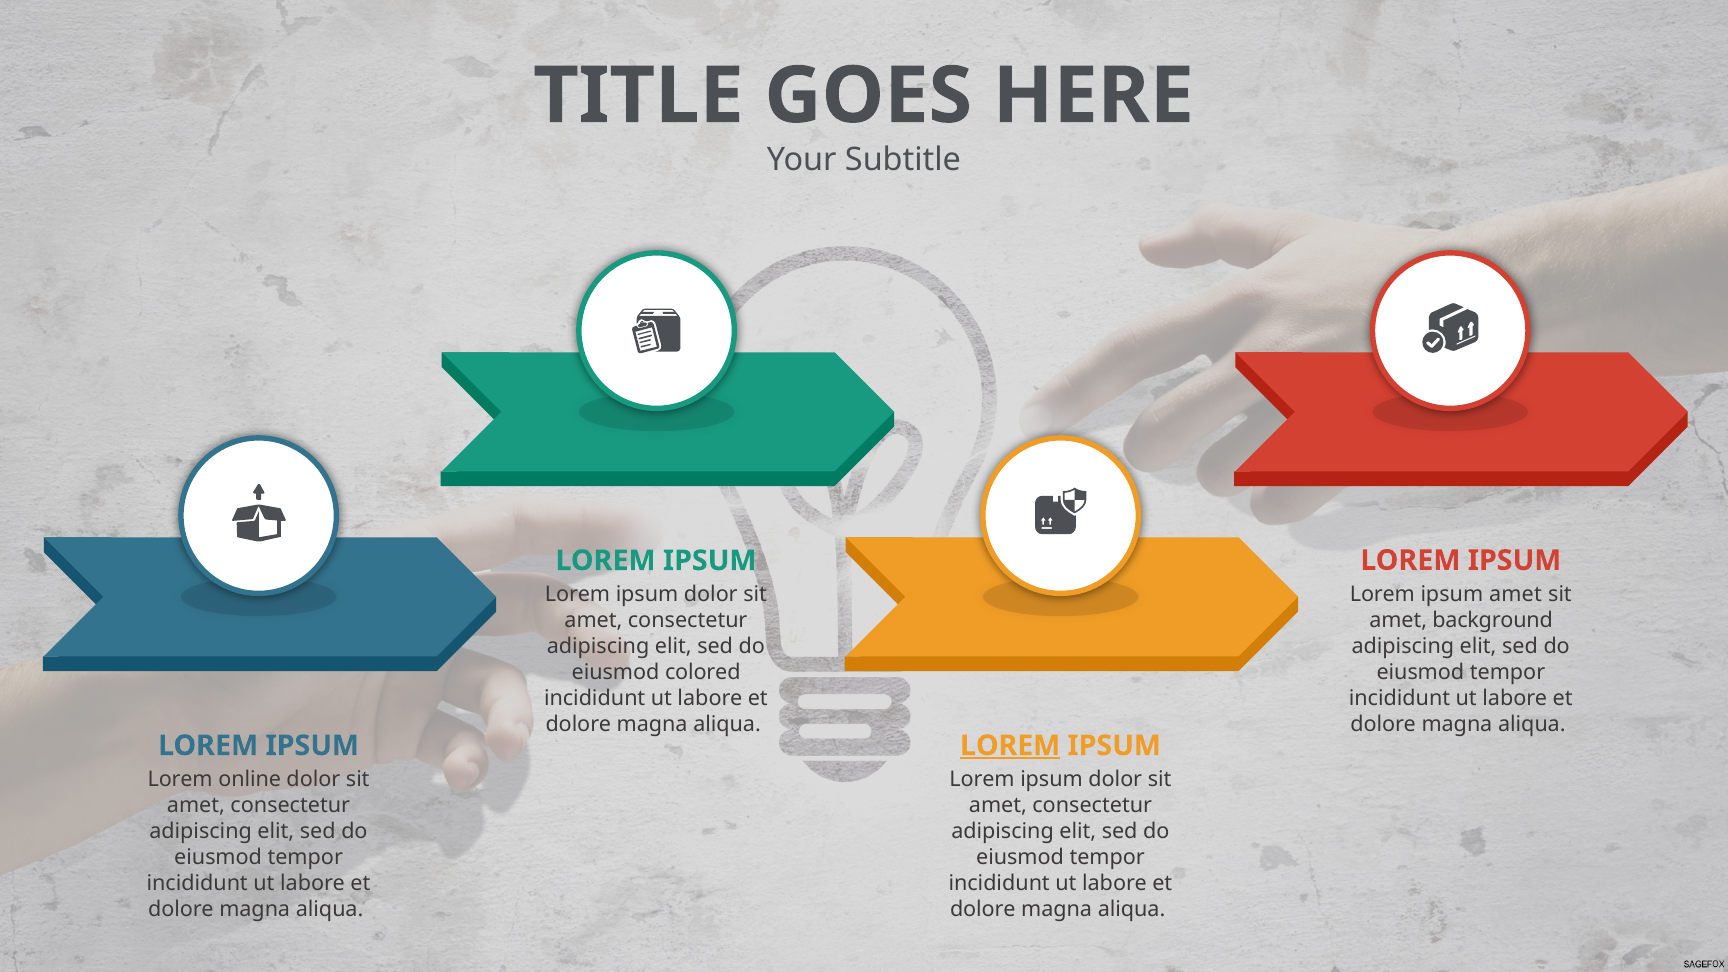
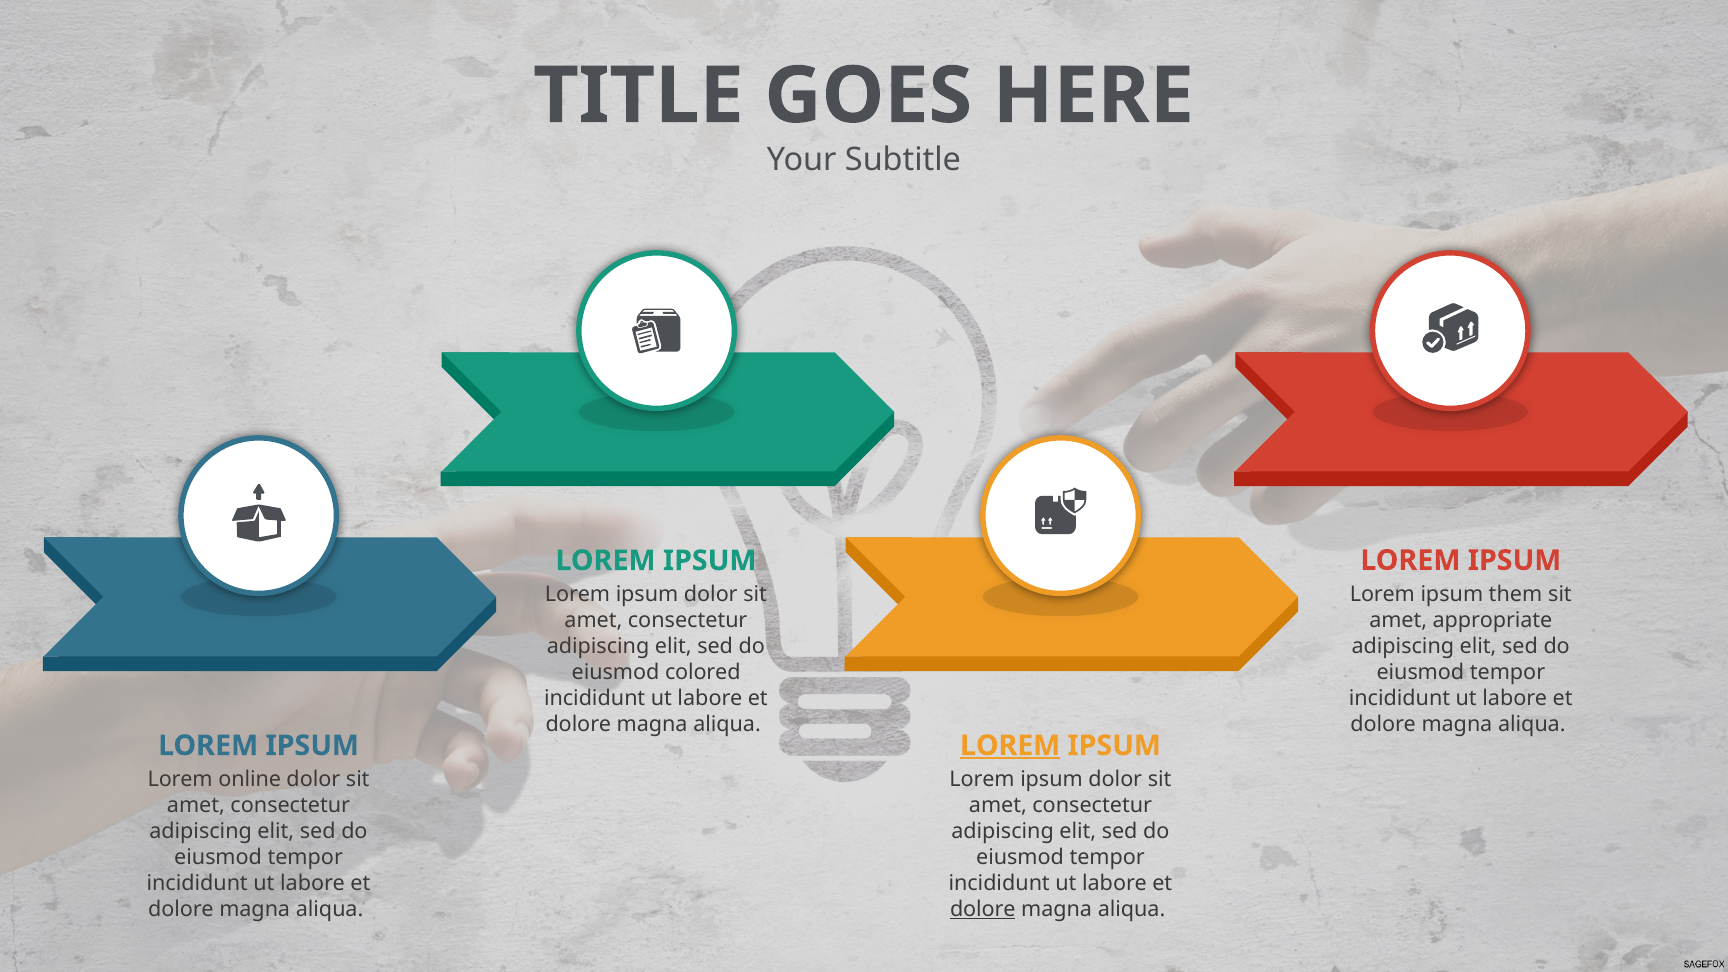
ipsum amet: amet -> them
background: background -> appropriate
dolore at (983, 909) underline: none -> present
